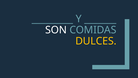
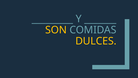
SON colour: white -> yellow
